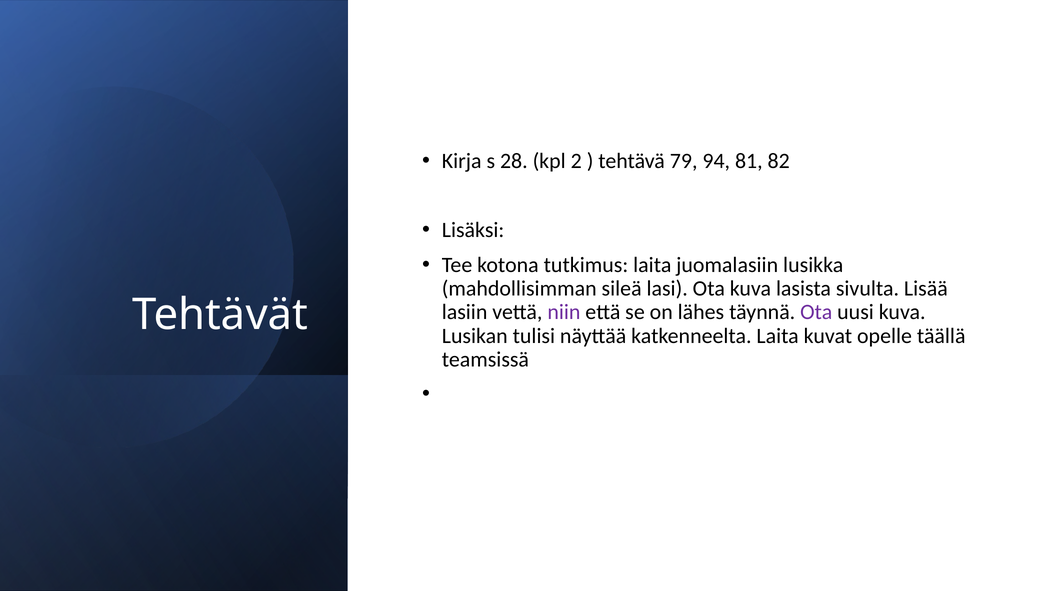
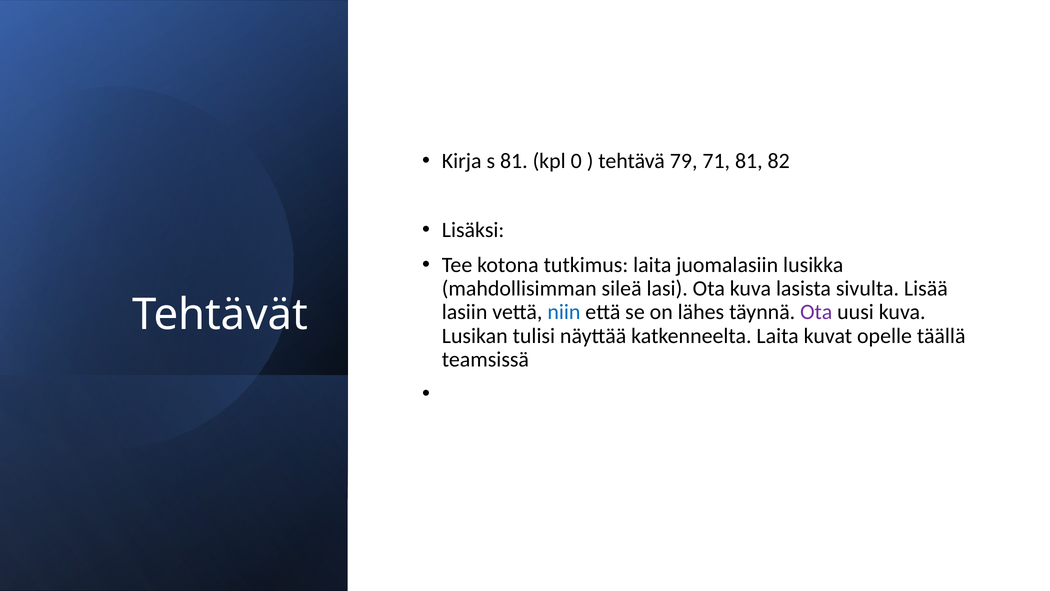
s 28: 28 -> 81
2: 2 -> 0
94: 94 -> 71
niin colour: purple -> blue
